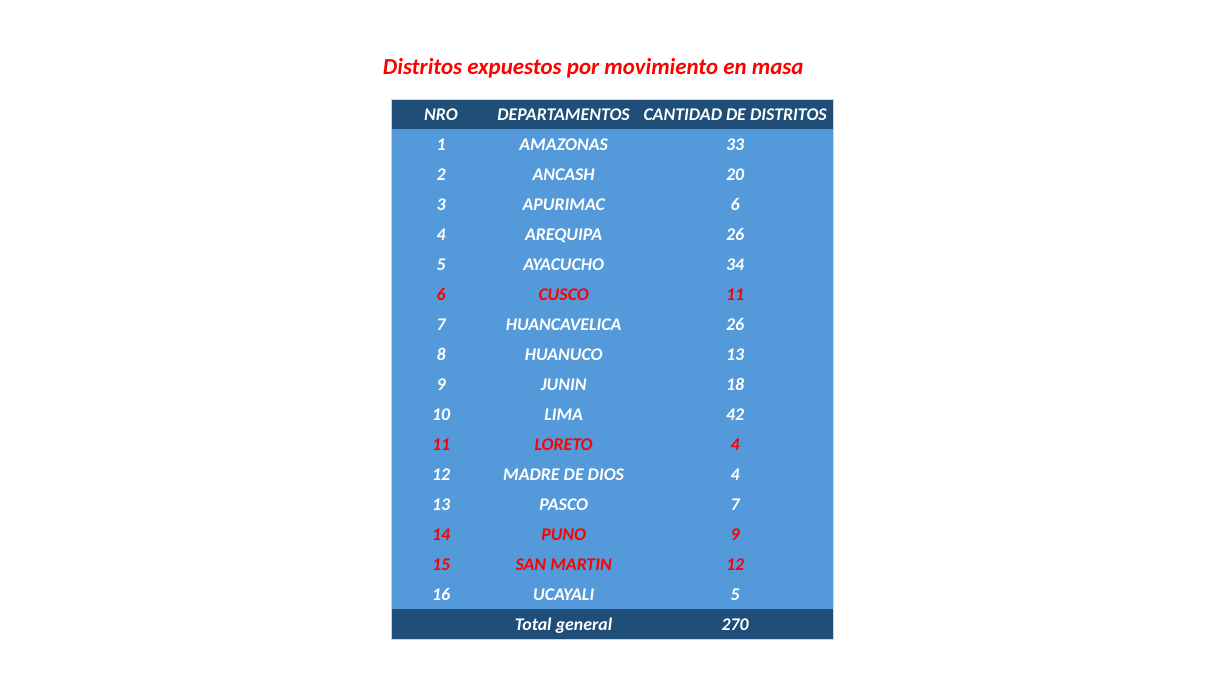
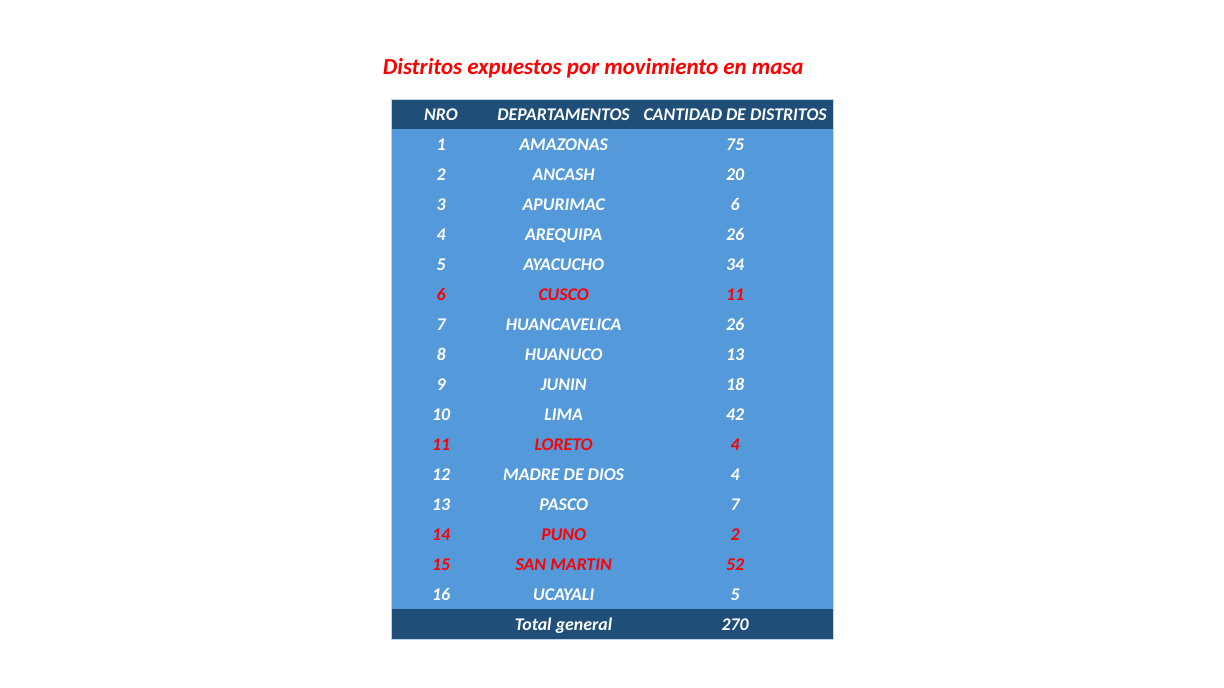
33: 33 -> 75
PUNO 9: 9 -> 2
MARTIN 12: 12 -> 52
